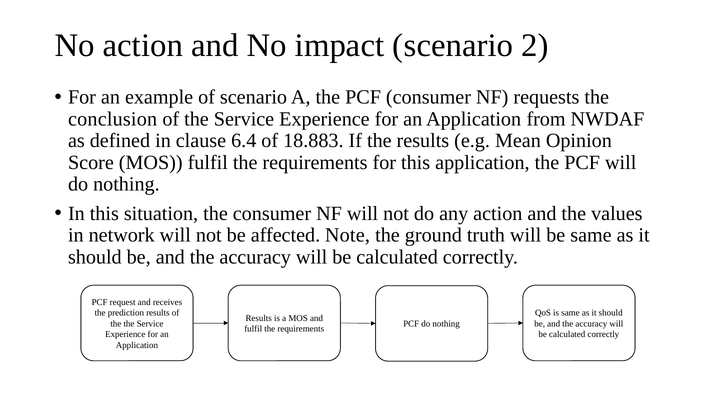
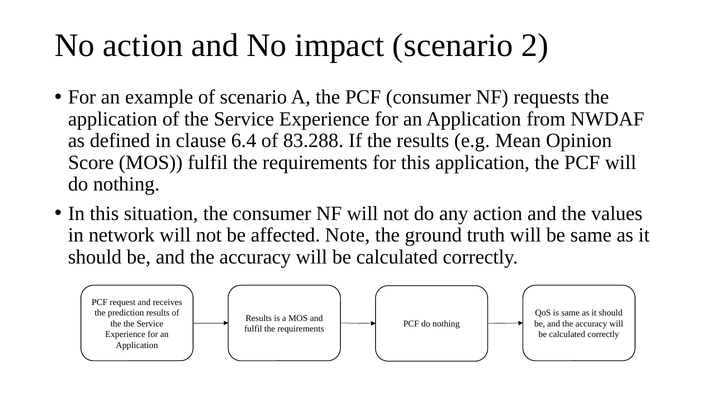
conclusion at (113, 119): conclusion -> application
18.883: 18.883 -> 83.288
